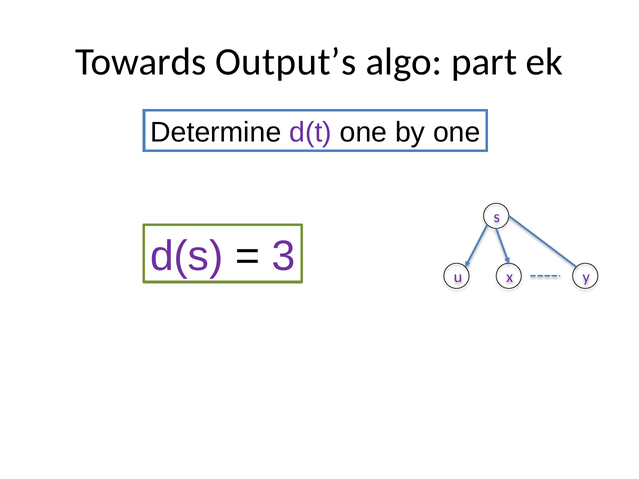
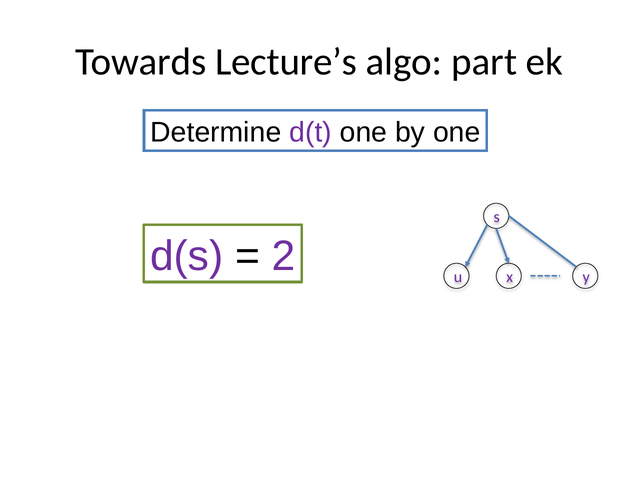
Output’s: Output’s -> Lecture’s
3: 3 -> 2
